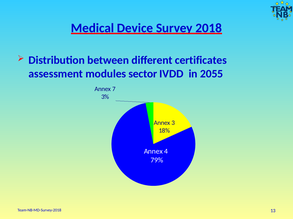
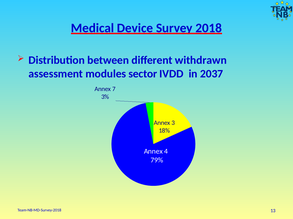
certificates: certificates -> withdrawn
2055: 2055 -> 2037
